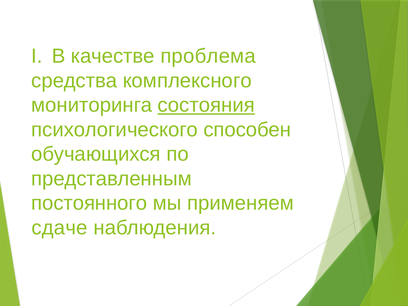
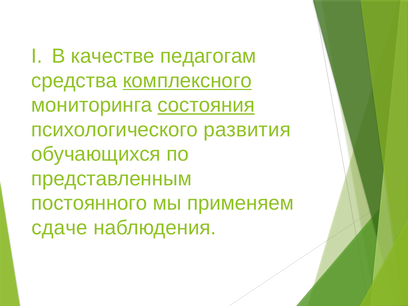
проблема: проблема -> педагогам
комплексного underline: none -> present
способен: способен -> развития
